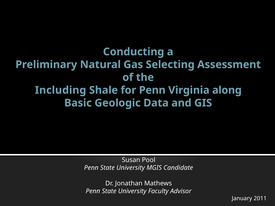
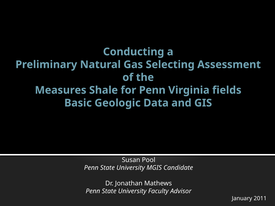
Including: Including -> Measures
along: along -> fields
